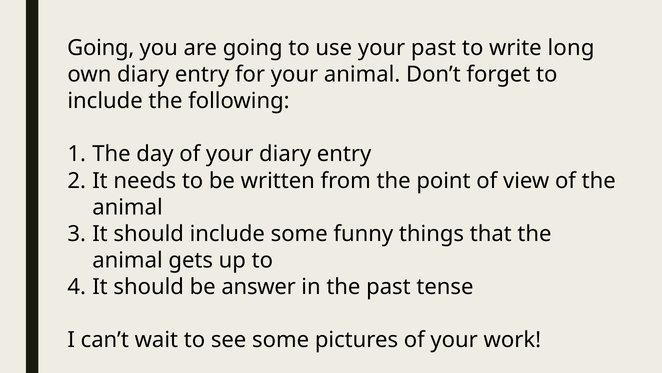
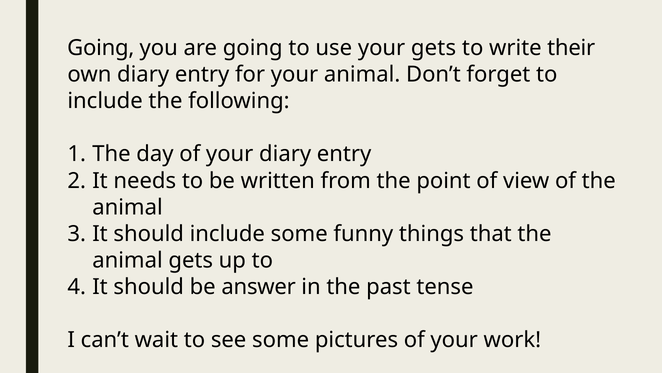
your past: past -> gets
long: long -> their
